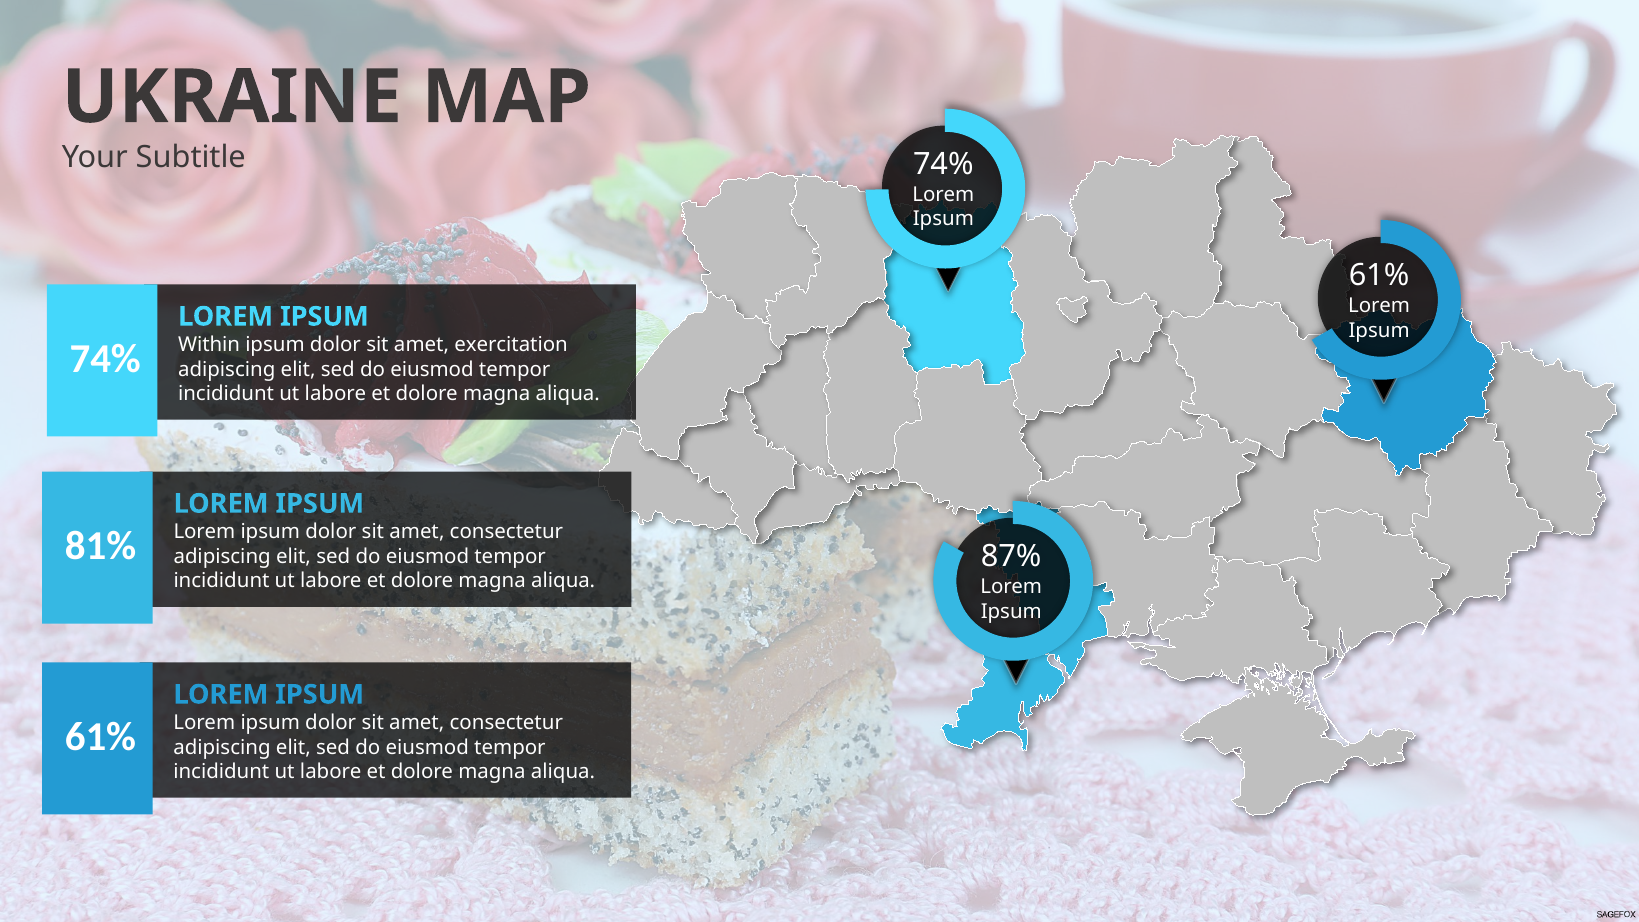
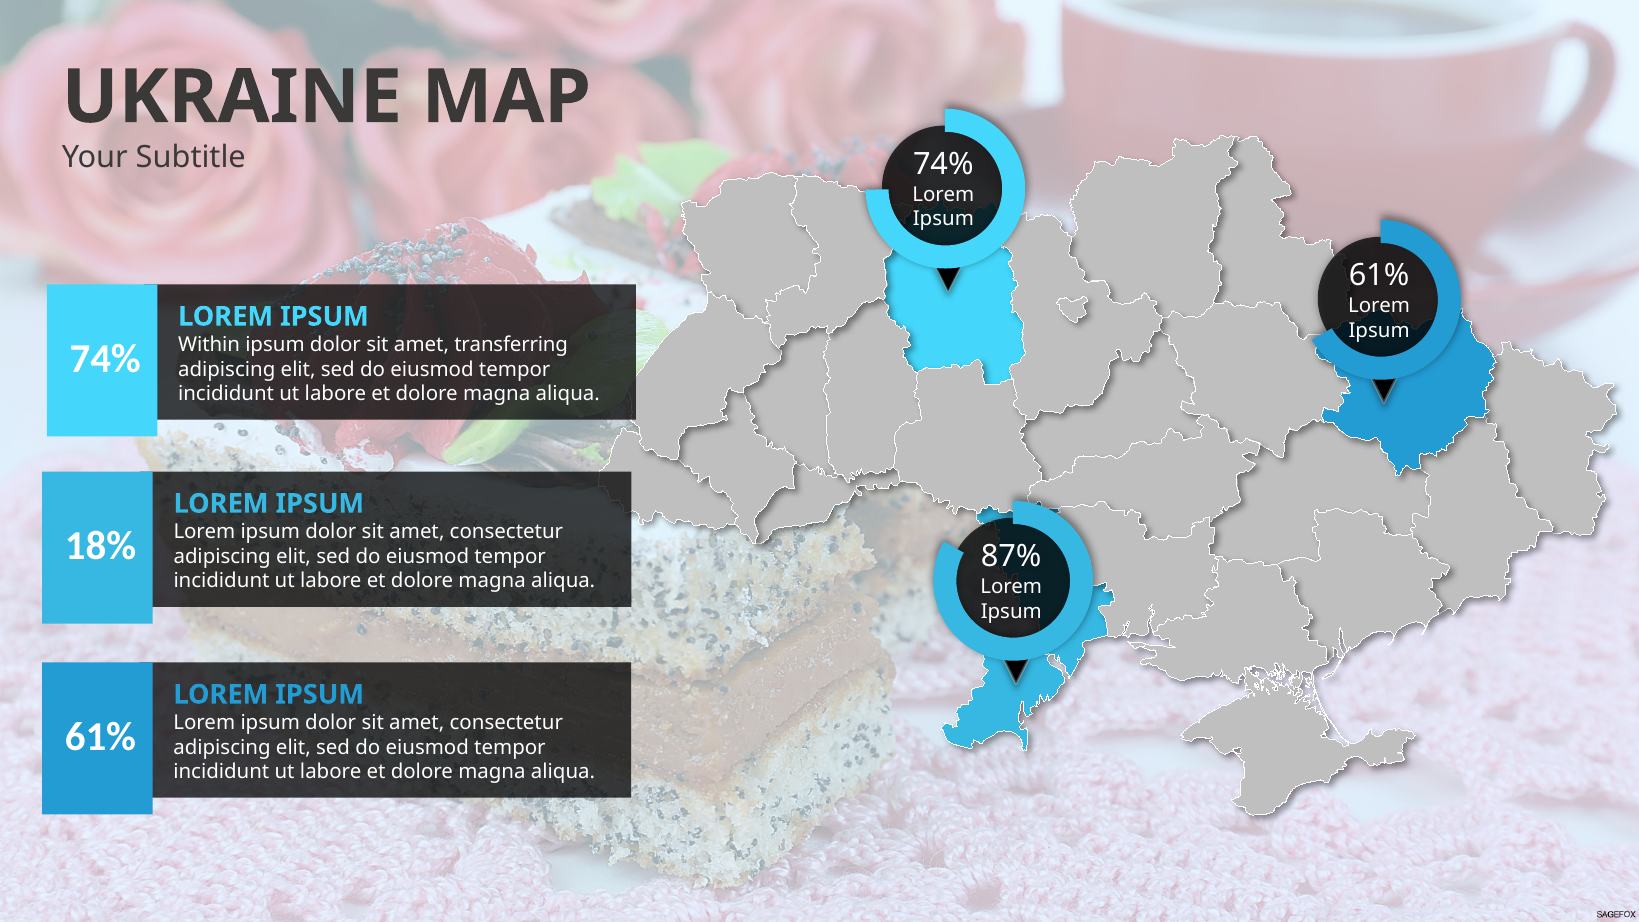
exercitation: exercitation -> transferring
81%: 81% -> 18%
